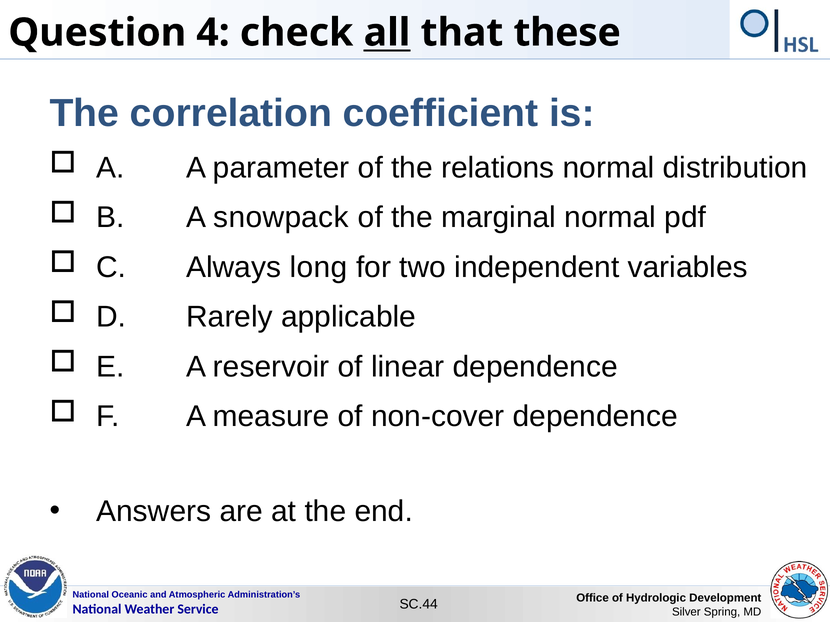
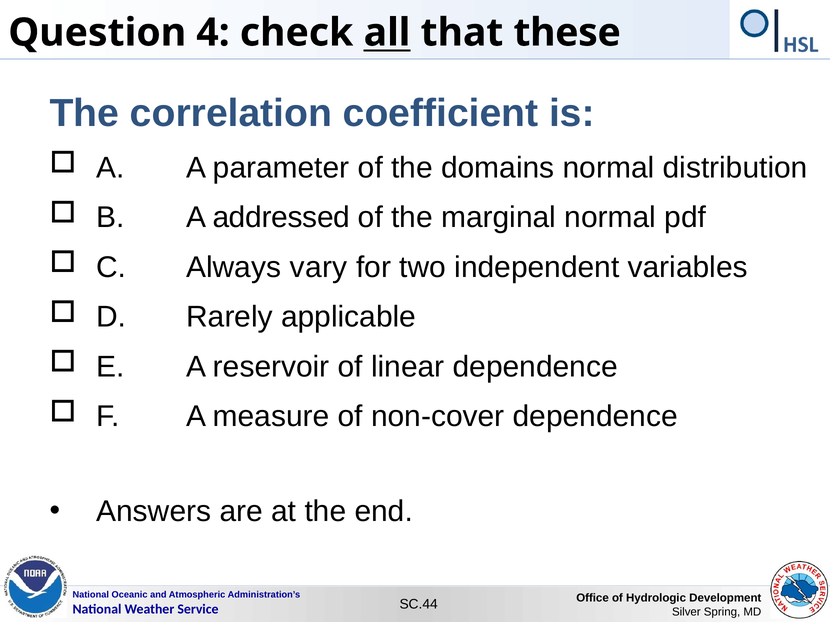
relations: relations -> domains
snowpack: snowpack -> addressed
long: long -> vary
